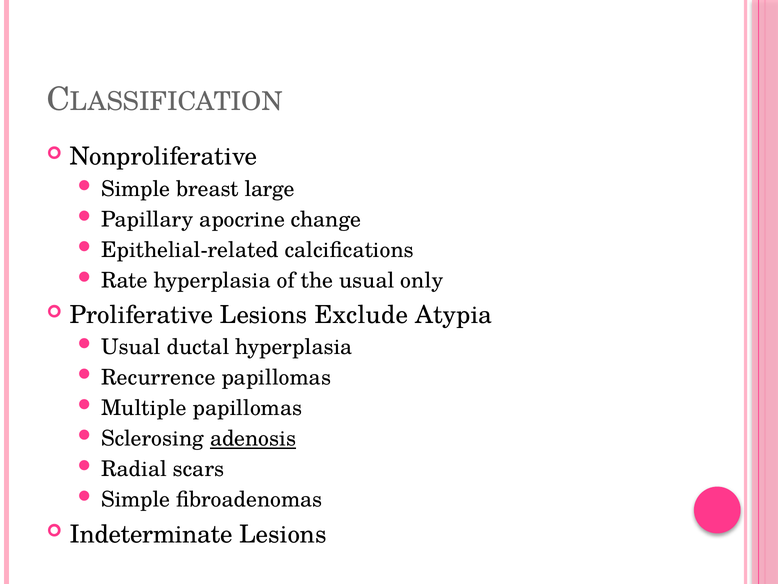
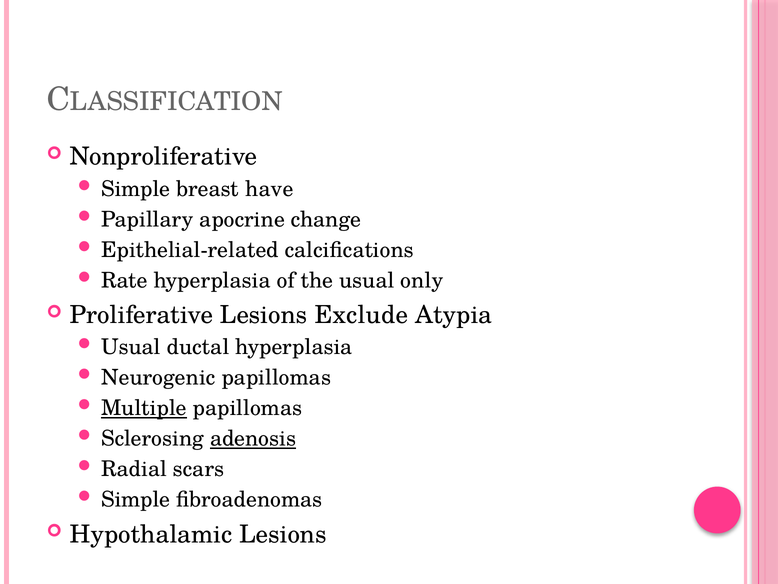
large: large -> have
Recurrence: Recurrence -> Neurogenic
Multiple underline: none -> present
Indeterminate: Indeterminate -> Hypothalamic
